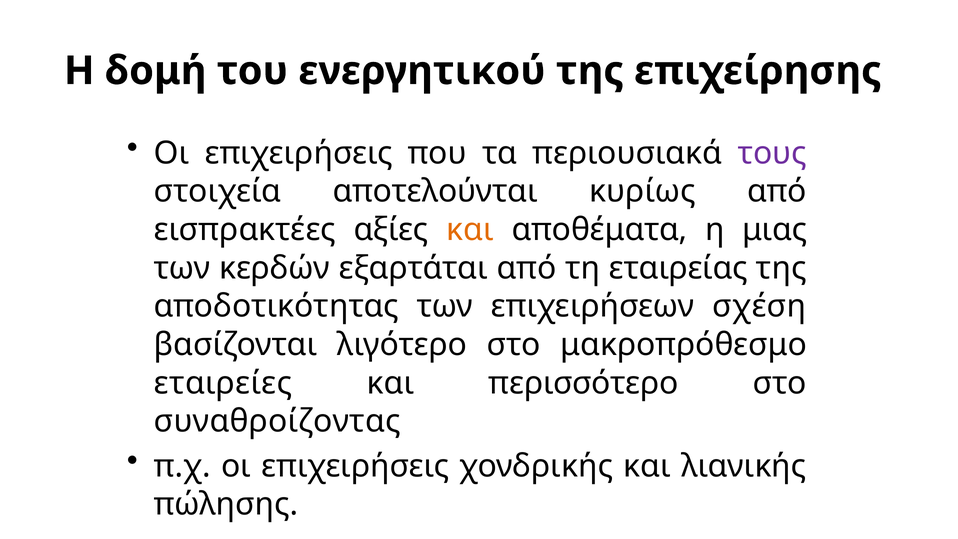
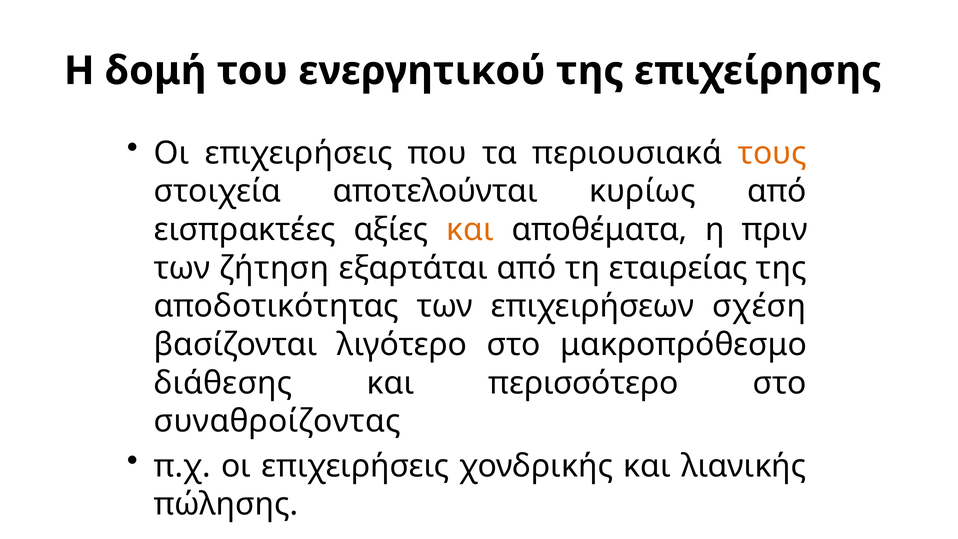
τους colour: purple -> orange
μιας: μιας -> πριν
κερδών: κερδών -> ζήτηση
εταιρείες: εταιρείες -> διάθεσης
